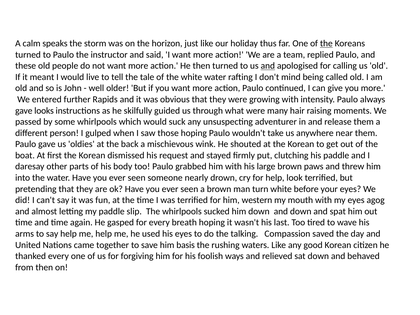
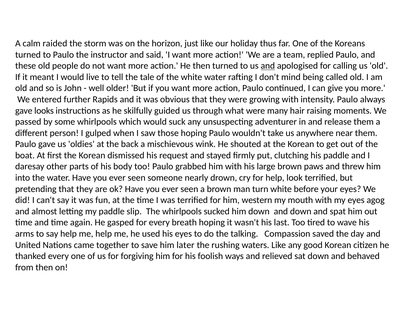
speaks: speaks -> raided
the at (326, 43) underline: present -> none
basis: basis -> later
